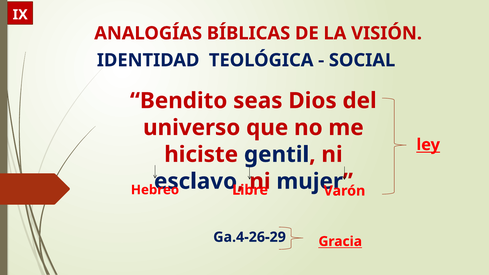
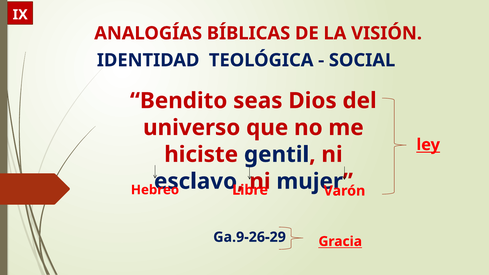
Ga.4-26-29: Ga.4-26-29 -> Ga.9-26-29
